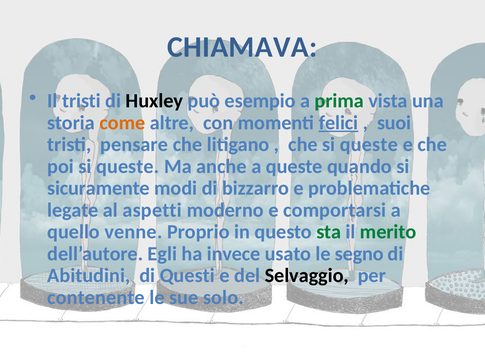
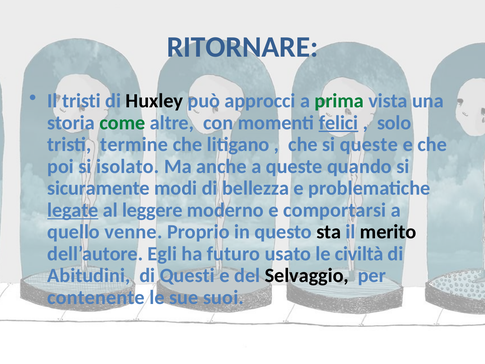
CHIAMAVA: CHIAMAVA -> RITORNARE
esempio: esempio -> approcci
come colour: orange -> green
suoi: suoi -> solo
pensare: pensare -> termine
poi si queste: queste -> isolato
bizzarro: bizzarro -> bellezza
legate underline: none -> present
aspetti: aspetti -> leggere
sta colour: green -> black
merito colour: green -> black
invece: invece -> futuro
segno: segno -> civiltà
solo: solo -> suoi
